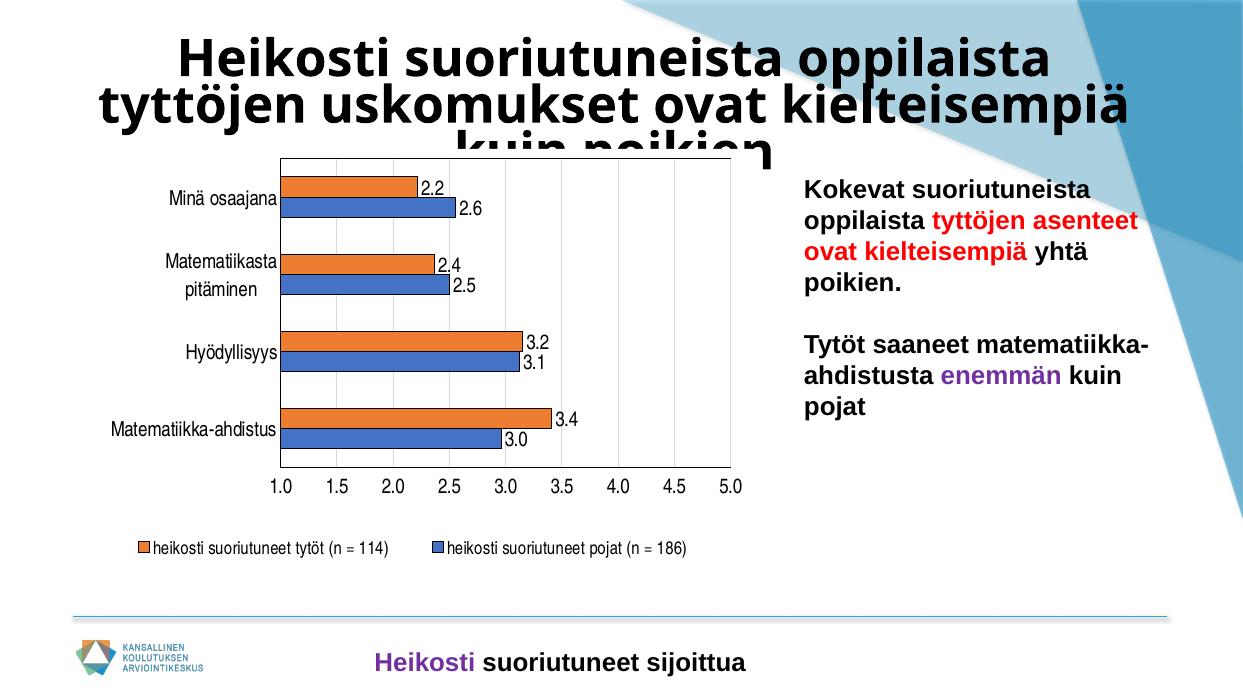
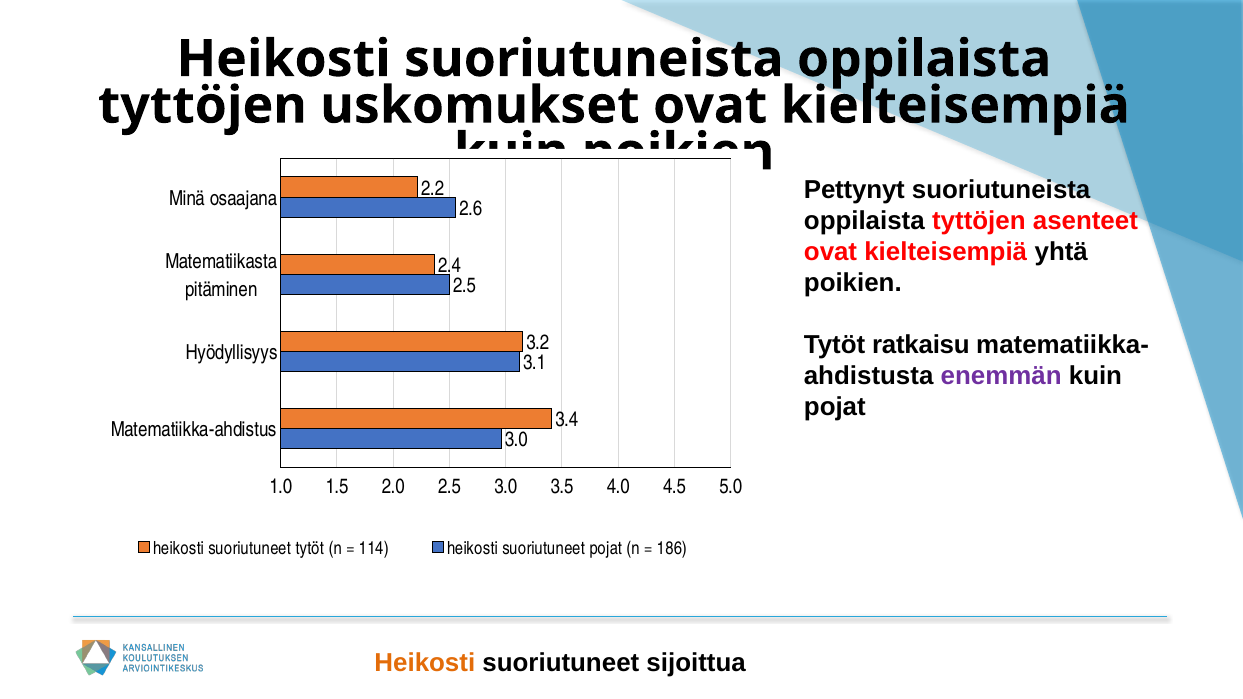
Kokevat: Kokevat -> Pettynyt
saaneet: saaneet -> ratkaisu
Heikosti at (425, 664) colour: purple -> orange
